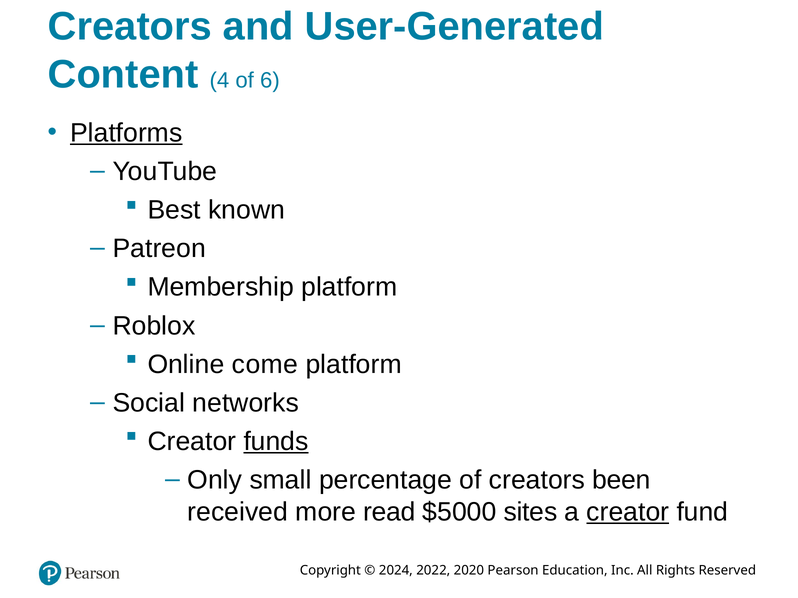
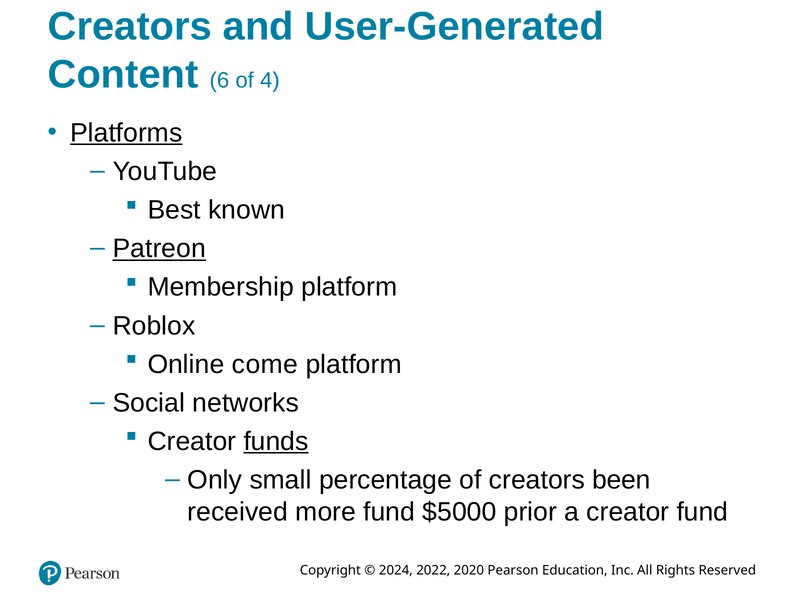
4: 4 -> 6
6: 6 -> 4
Patreon underline: none -> present
more read: read -> fund
sites: sites -> prior
creator at (628, 512) underline: present -> none
